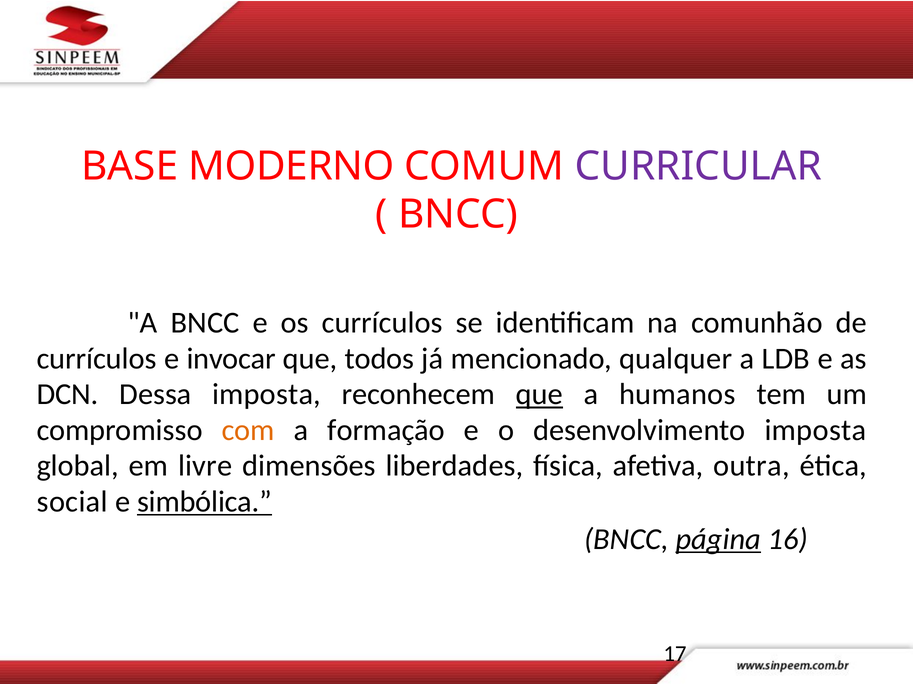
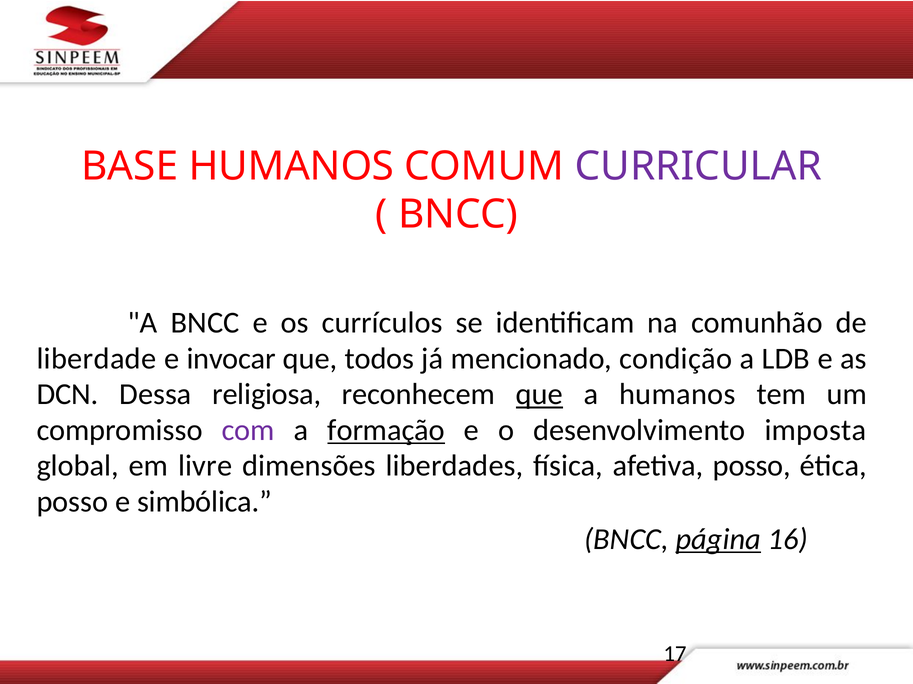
BASE MODERNO: MODERNO -> HUMANOS
currículos at (97, 359): currículos -> liberdade
qualquer: qualquer -> condição
Dessa imposta: imposta -> religiosa
com colour: orange -> purple
formação underline: none -> present
afetiva outra: outra -> posso
social at (72, 502): social -> posso
simbólica underline: present -> none
